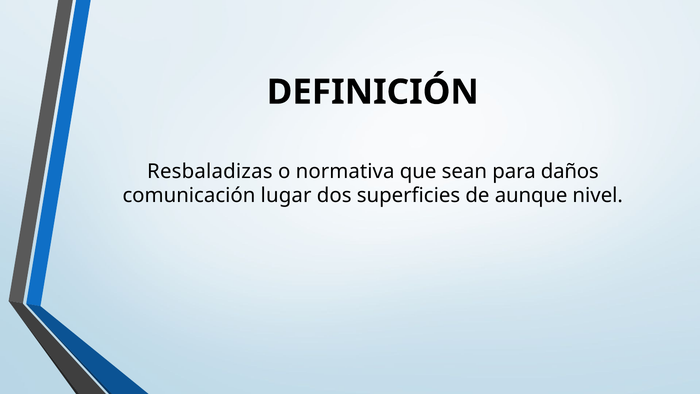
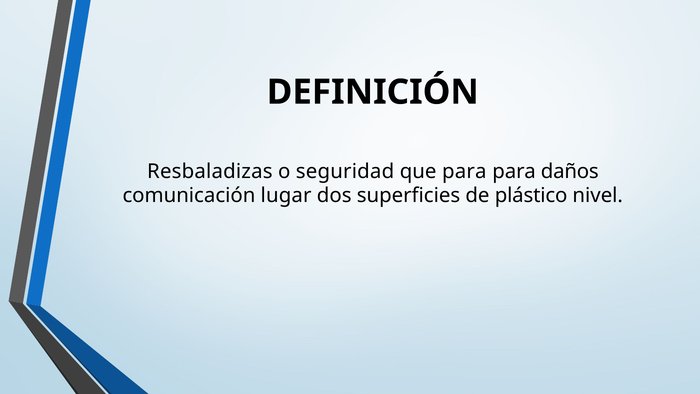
normativa: normativa -> seguridad
que sean: sean -> para
aunque: aunque -> plástico
